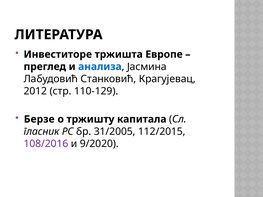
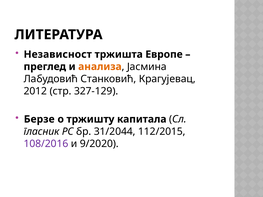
Инвеститоре: Инвеститоре -> Независност
анализа colour: blue -> orange
110-129: 110-129 -> 327-129
31/2005: 31/2005 -> 31/2044
